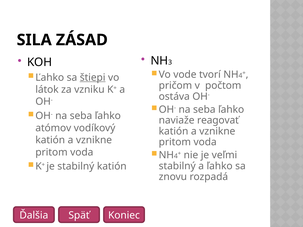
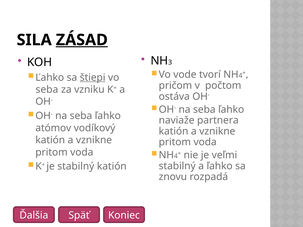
ZÁSAD underline: none -> present
látok at (47, 90): látok -> seba
reagovať: reagovať -> partnera
